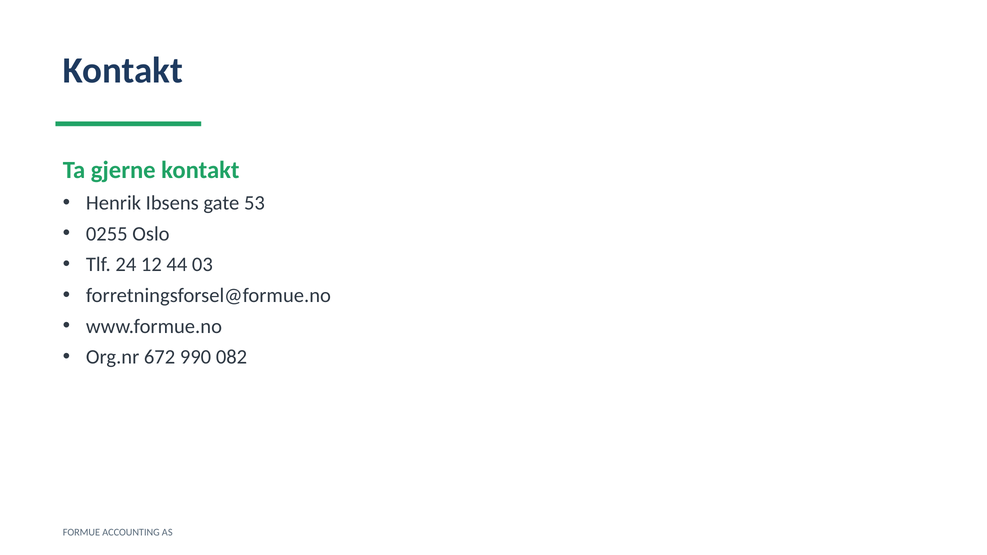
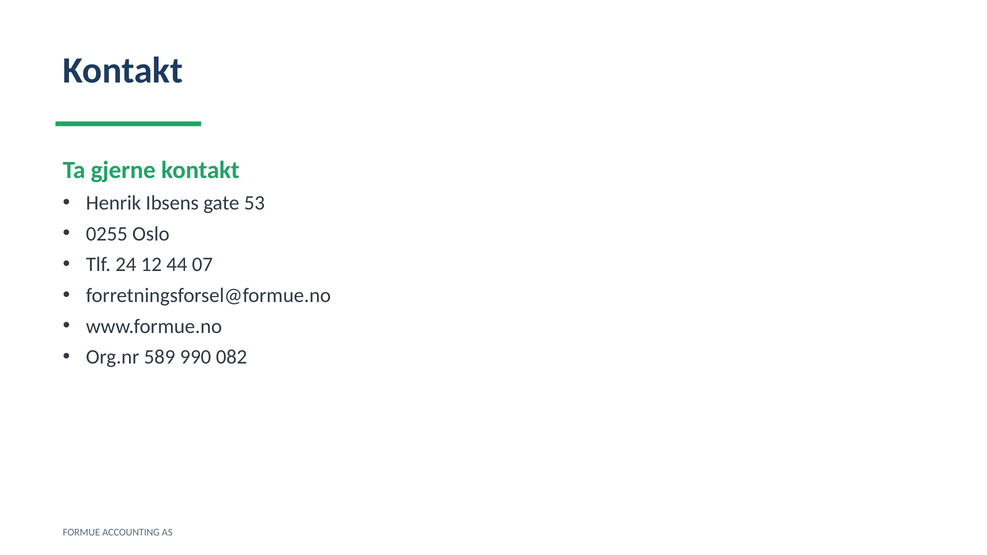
03: 03 -> 07
672: 672 -> 589
